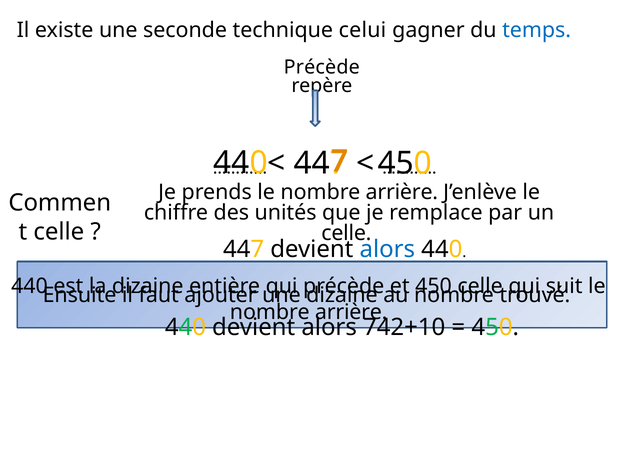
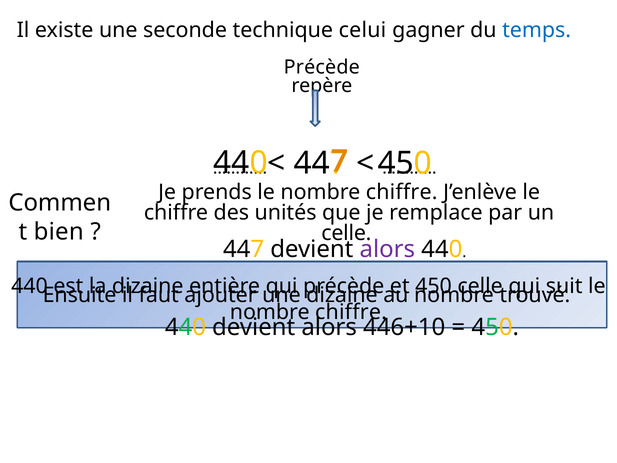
prends le nombre arrière: arrière -> chiffre
celle at (59, 232): celle -> bien
alors at (387, 249) colour: blue -> purple
arrière at (351, 312): arrière -> chiffre
742+10: 742+10 -> 446+10
